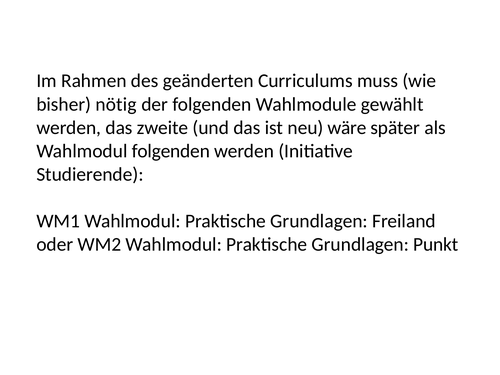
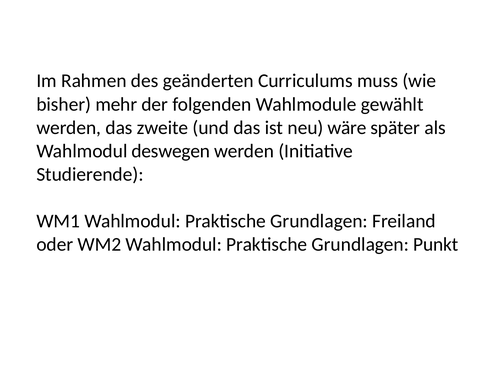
nötig: nötig -> mehr
Wahlmodul folgenden: folgenden -> deswegen
